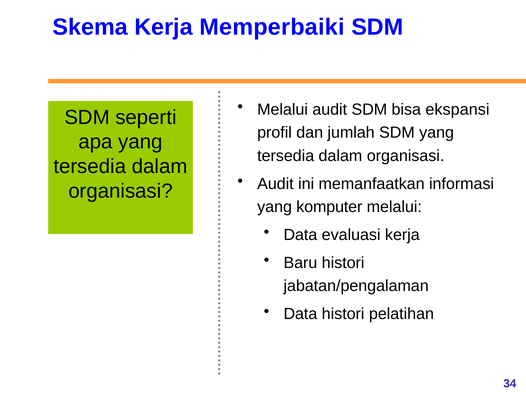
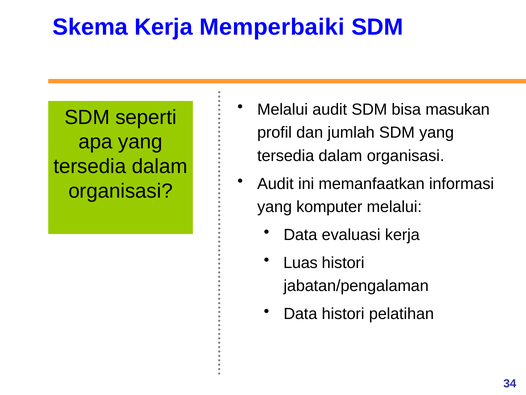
ekspansi: ekspansi -> masukan
Baru: Baru -> Luas
